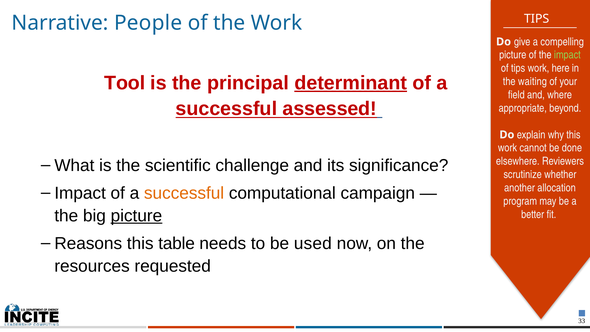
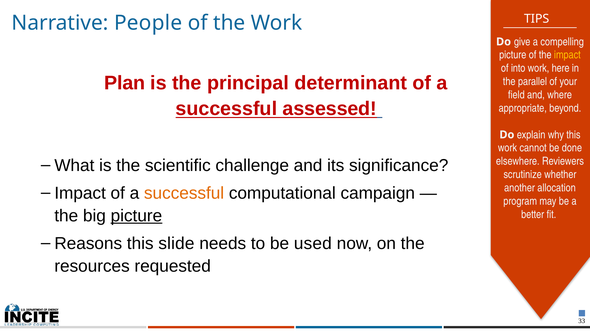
impact at (567, 55) colour: light green -> yellow
of tips: tips -> into
Tool: Tool -> Plan
determinant underline: present -> none
waiting: waiting -> parallel
table: table -> slide
